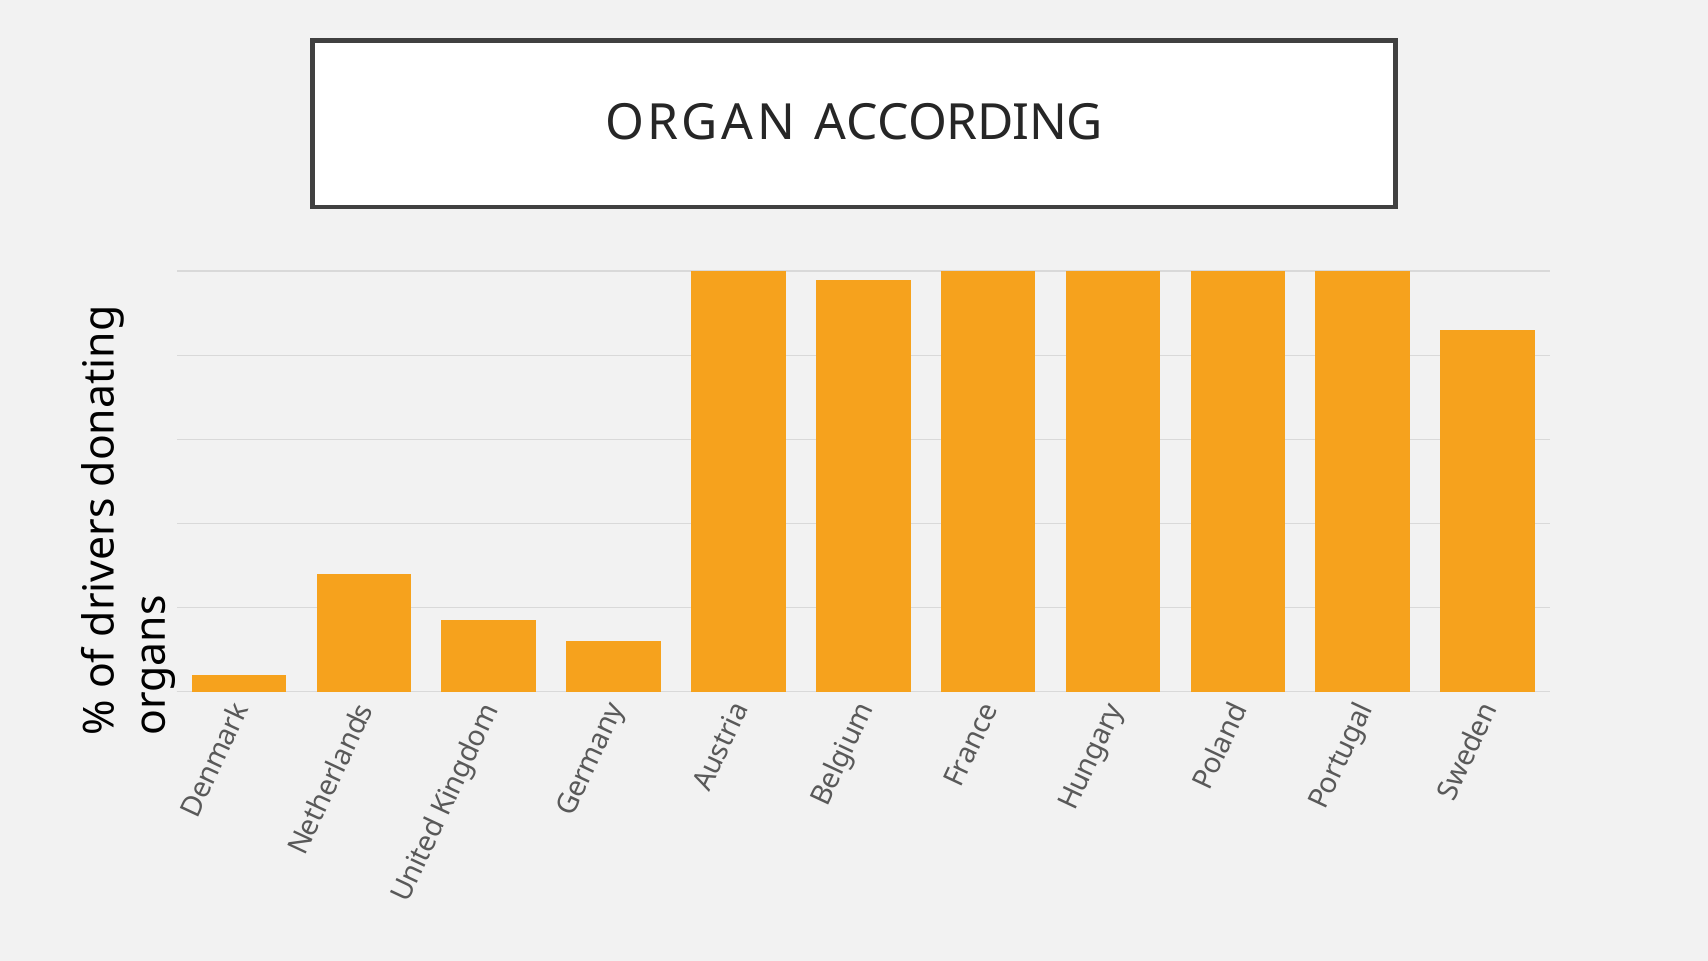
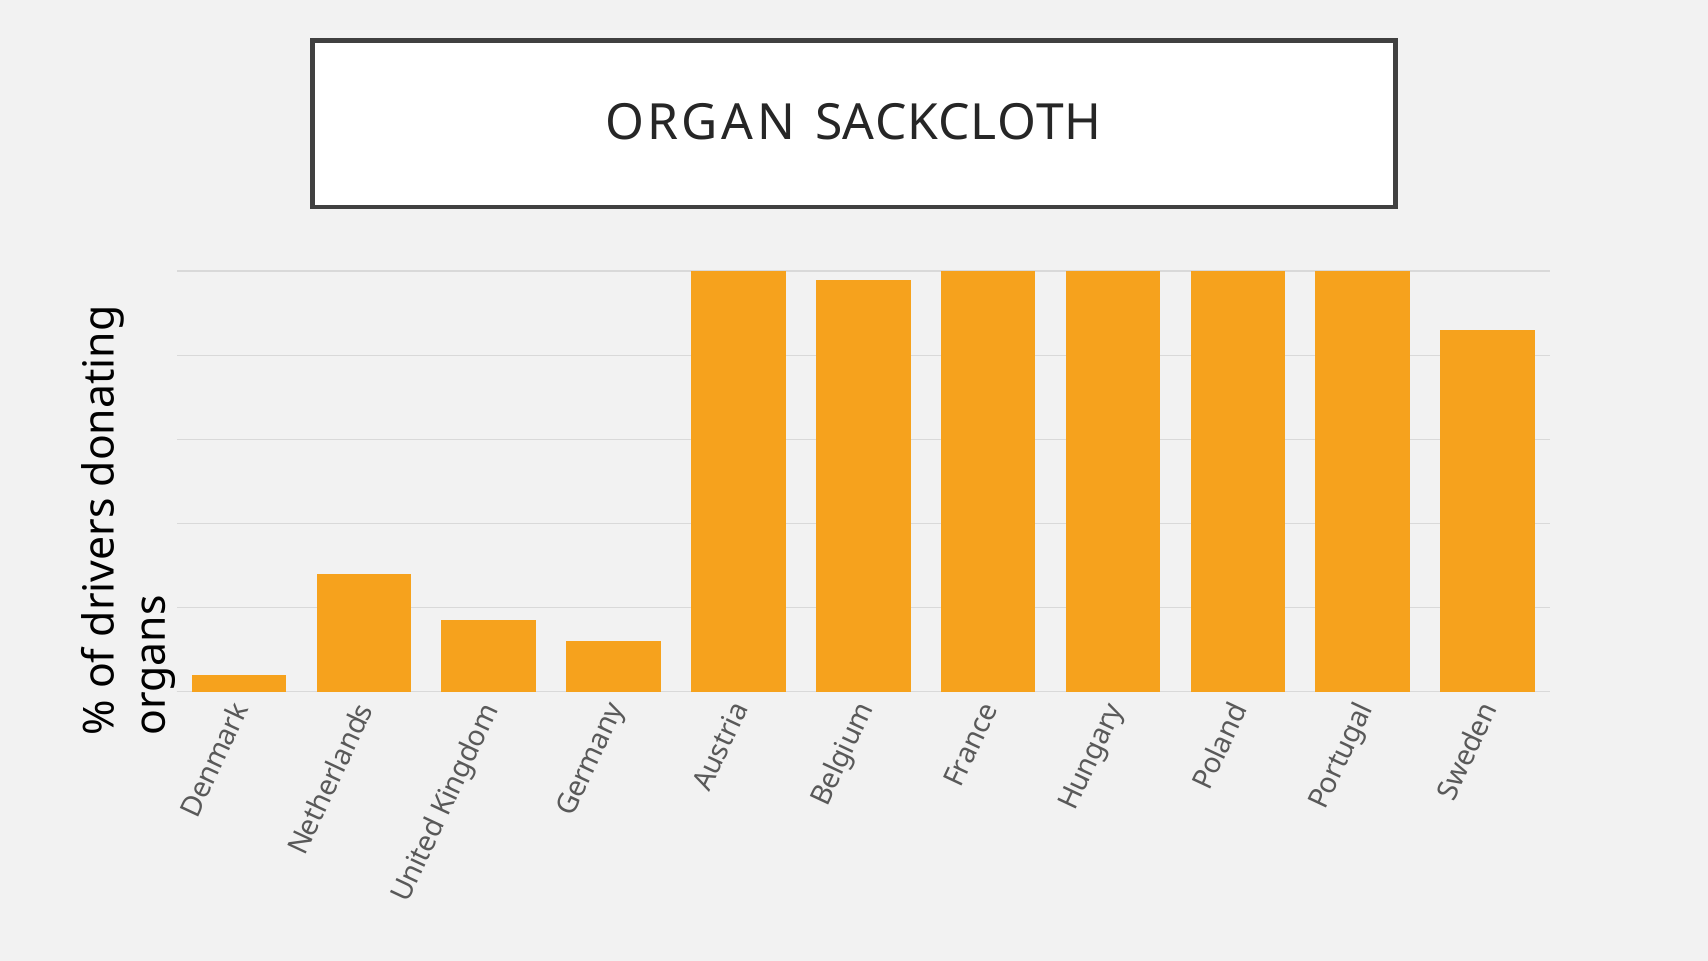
ACCORDING: ACCORDING -> SACKCLOTH
